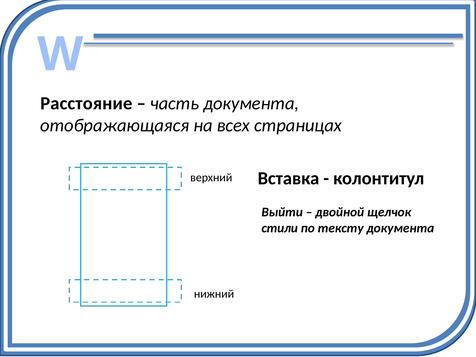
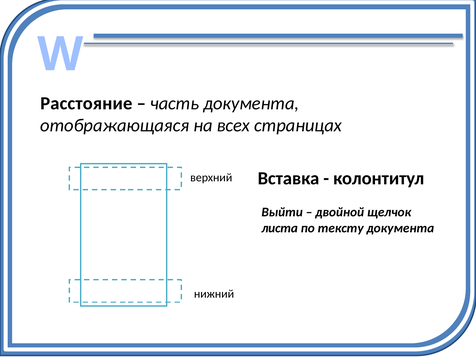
стили: стили -> листа
